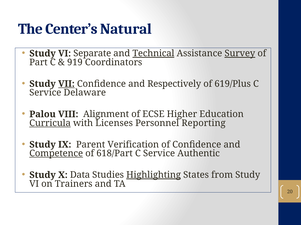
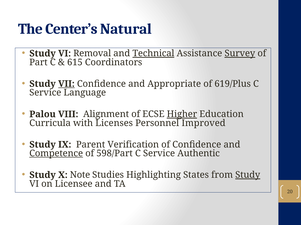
Separate: Separate -> Removal
919: 919 -> 615
Respectively: Respectively -> Appropriate
Delaware: Delaware -> Language
Higher underline: none -> present
Curricula underline: present -> none
Reporting: Reporting -> Improved
618/Part: 618/Part -> 598/Part
Data: Data -> Note
Highlighting underline: present -> none
Study at (248, 176) underline: none -> present
Trainers: Trainers -> Licensee
